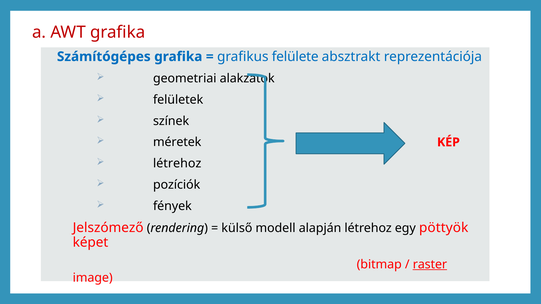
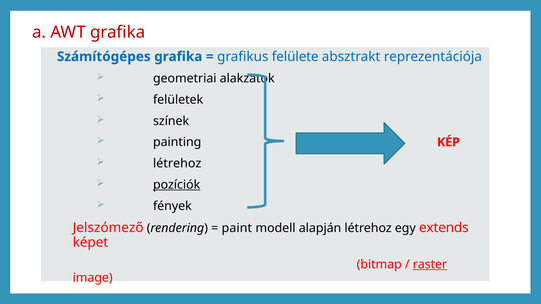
méretek: méretek -> painting
pozíciók underline: none -> present
külső: külső -> paint
pöttyök: pöttyök -> extends
